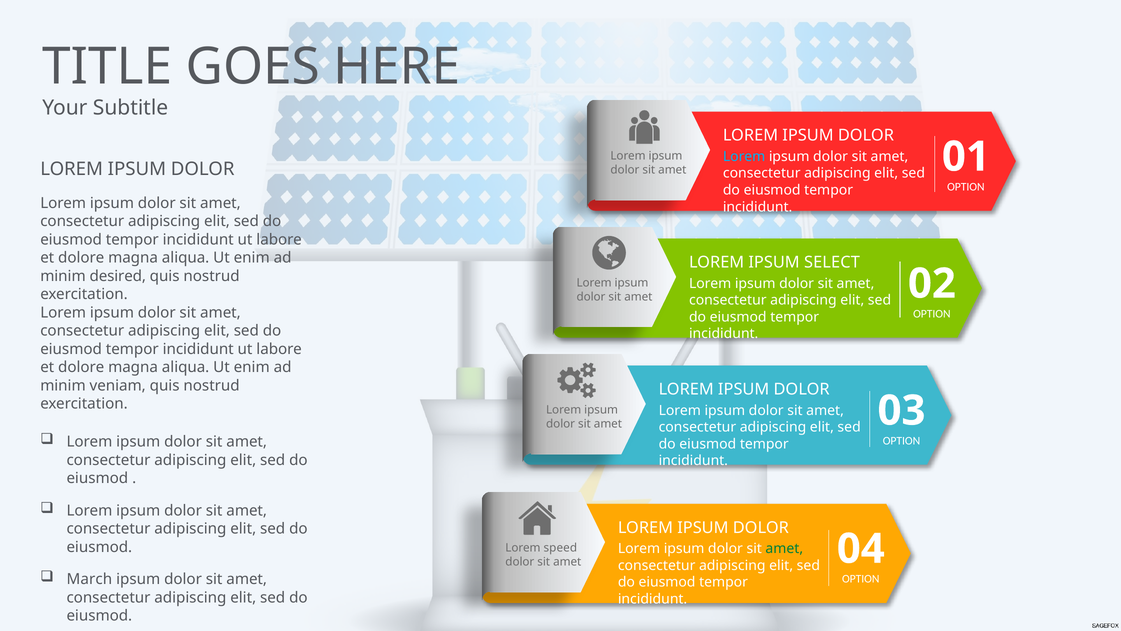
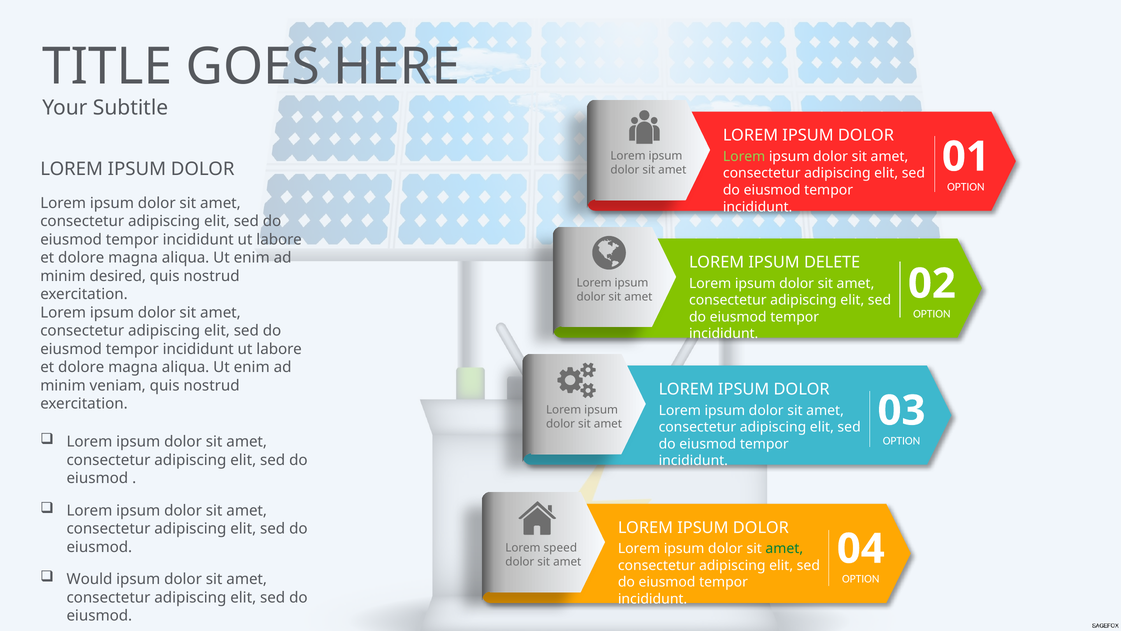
Lorem at (744, 156) colour: light blue -> light green
SELECT: SELECT -> DELETE
March: March -> Would
